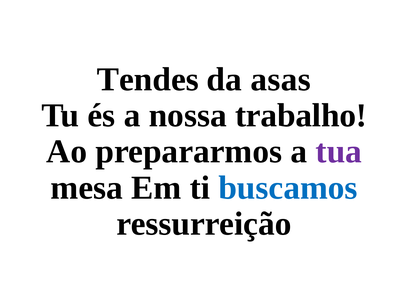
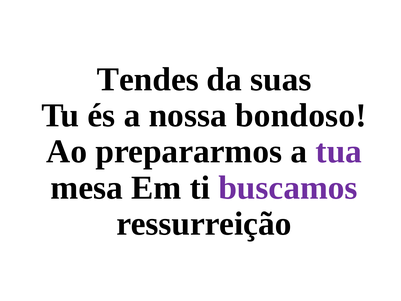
asas: asas -> suas
trabalho: trabalho -> bondoso
buscamos colour: blue -> purple
